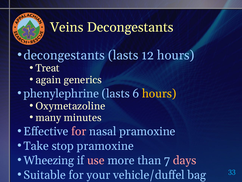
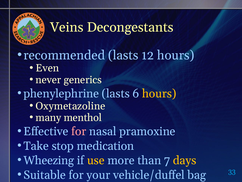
decongestants at (64, 55): decongestants -> recommended
Treat: Treat -> Even
again: again -> never
minutes: minutes -> menthol
stop pramoxine: pramoxine -> medication
use colour: pink -> yellow
days colour: pink -> yellow
